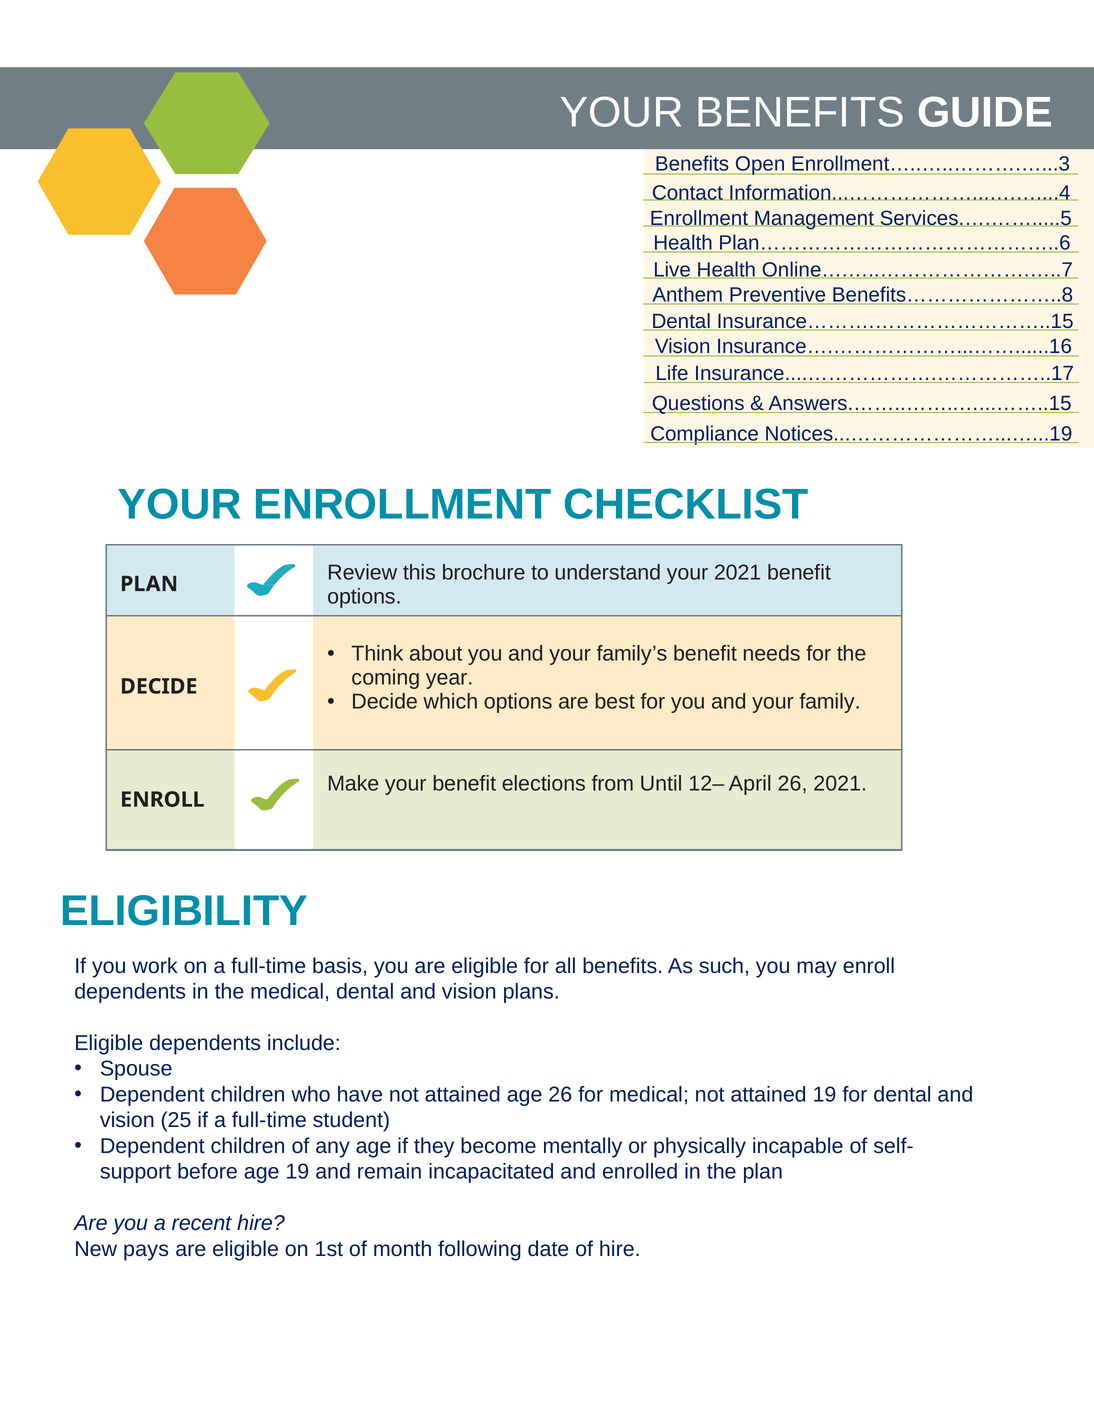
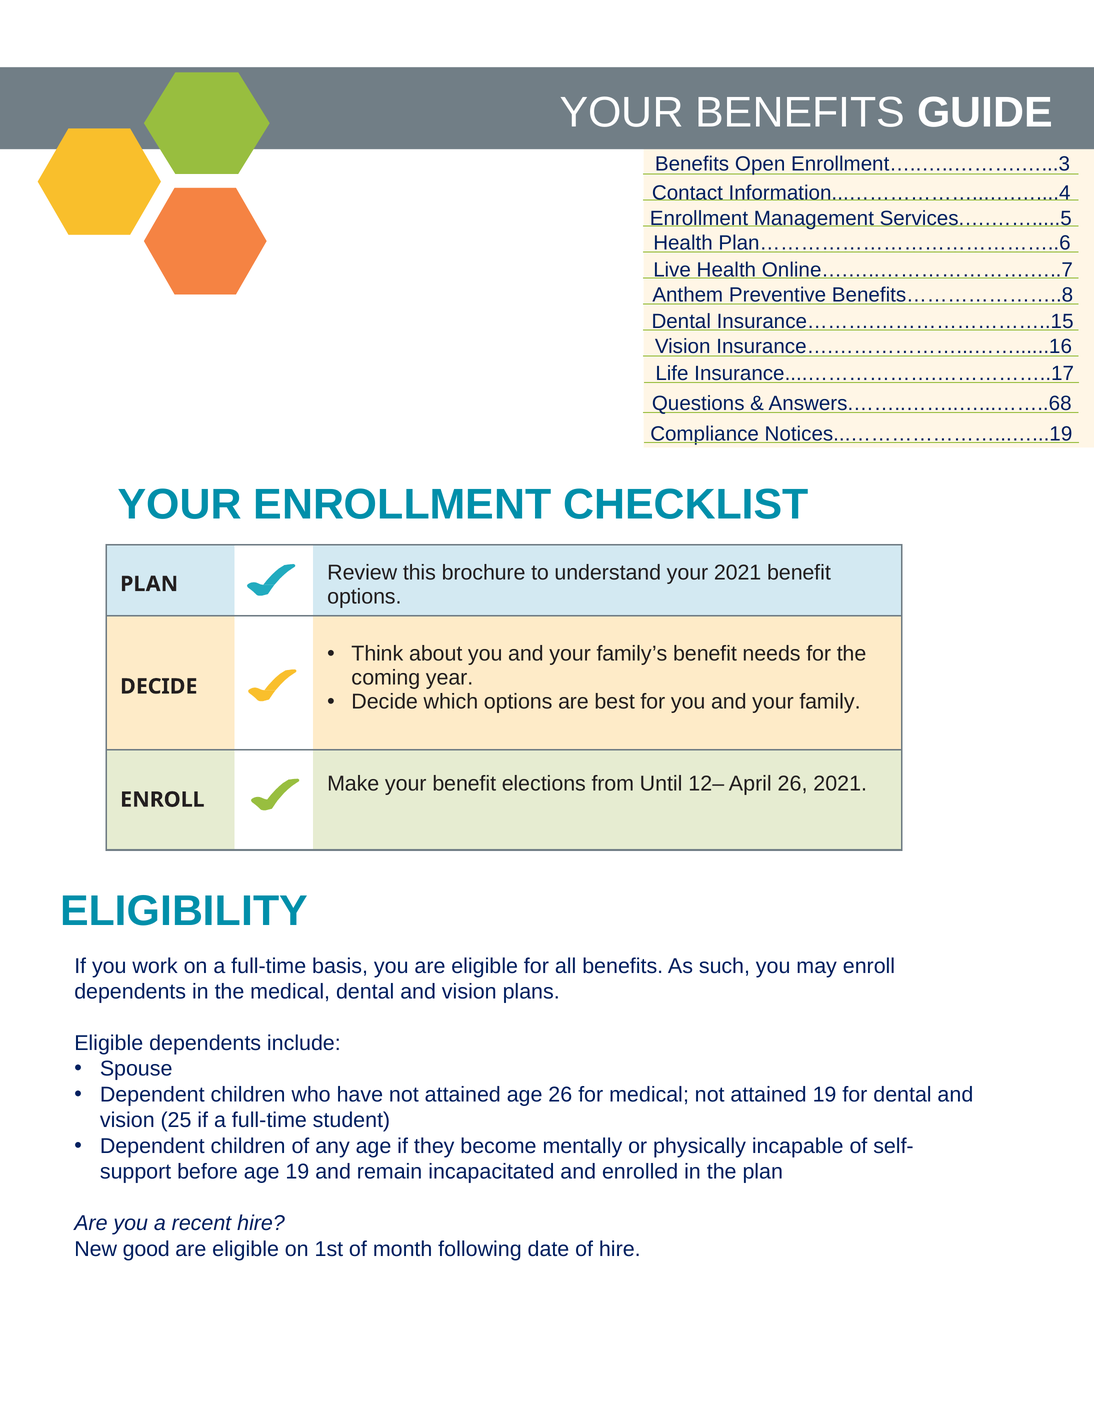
Answers.……..……..…...……..15: Answers.……..……..…...……..15 -> Answers.……..……..…...……..68
pays: pays -> good
